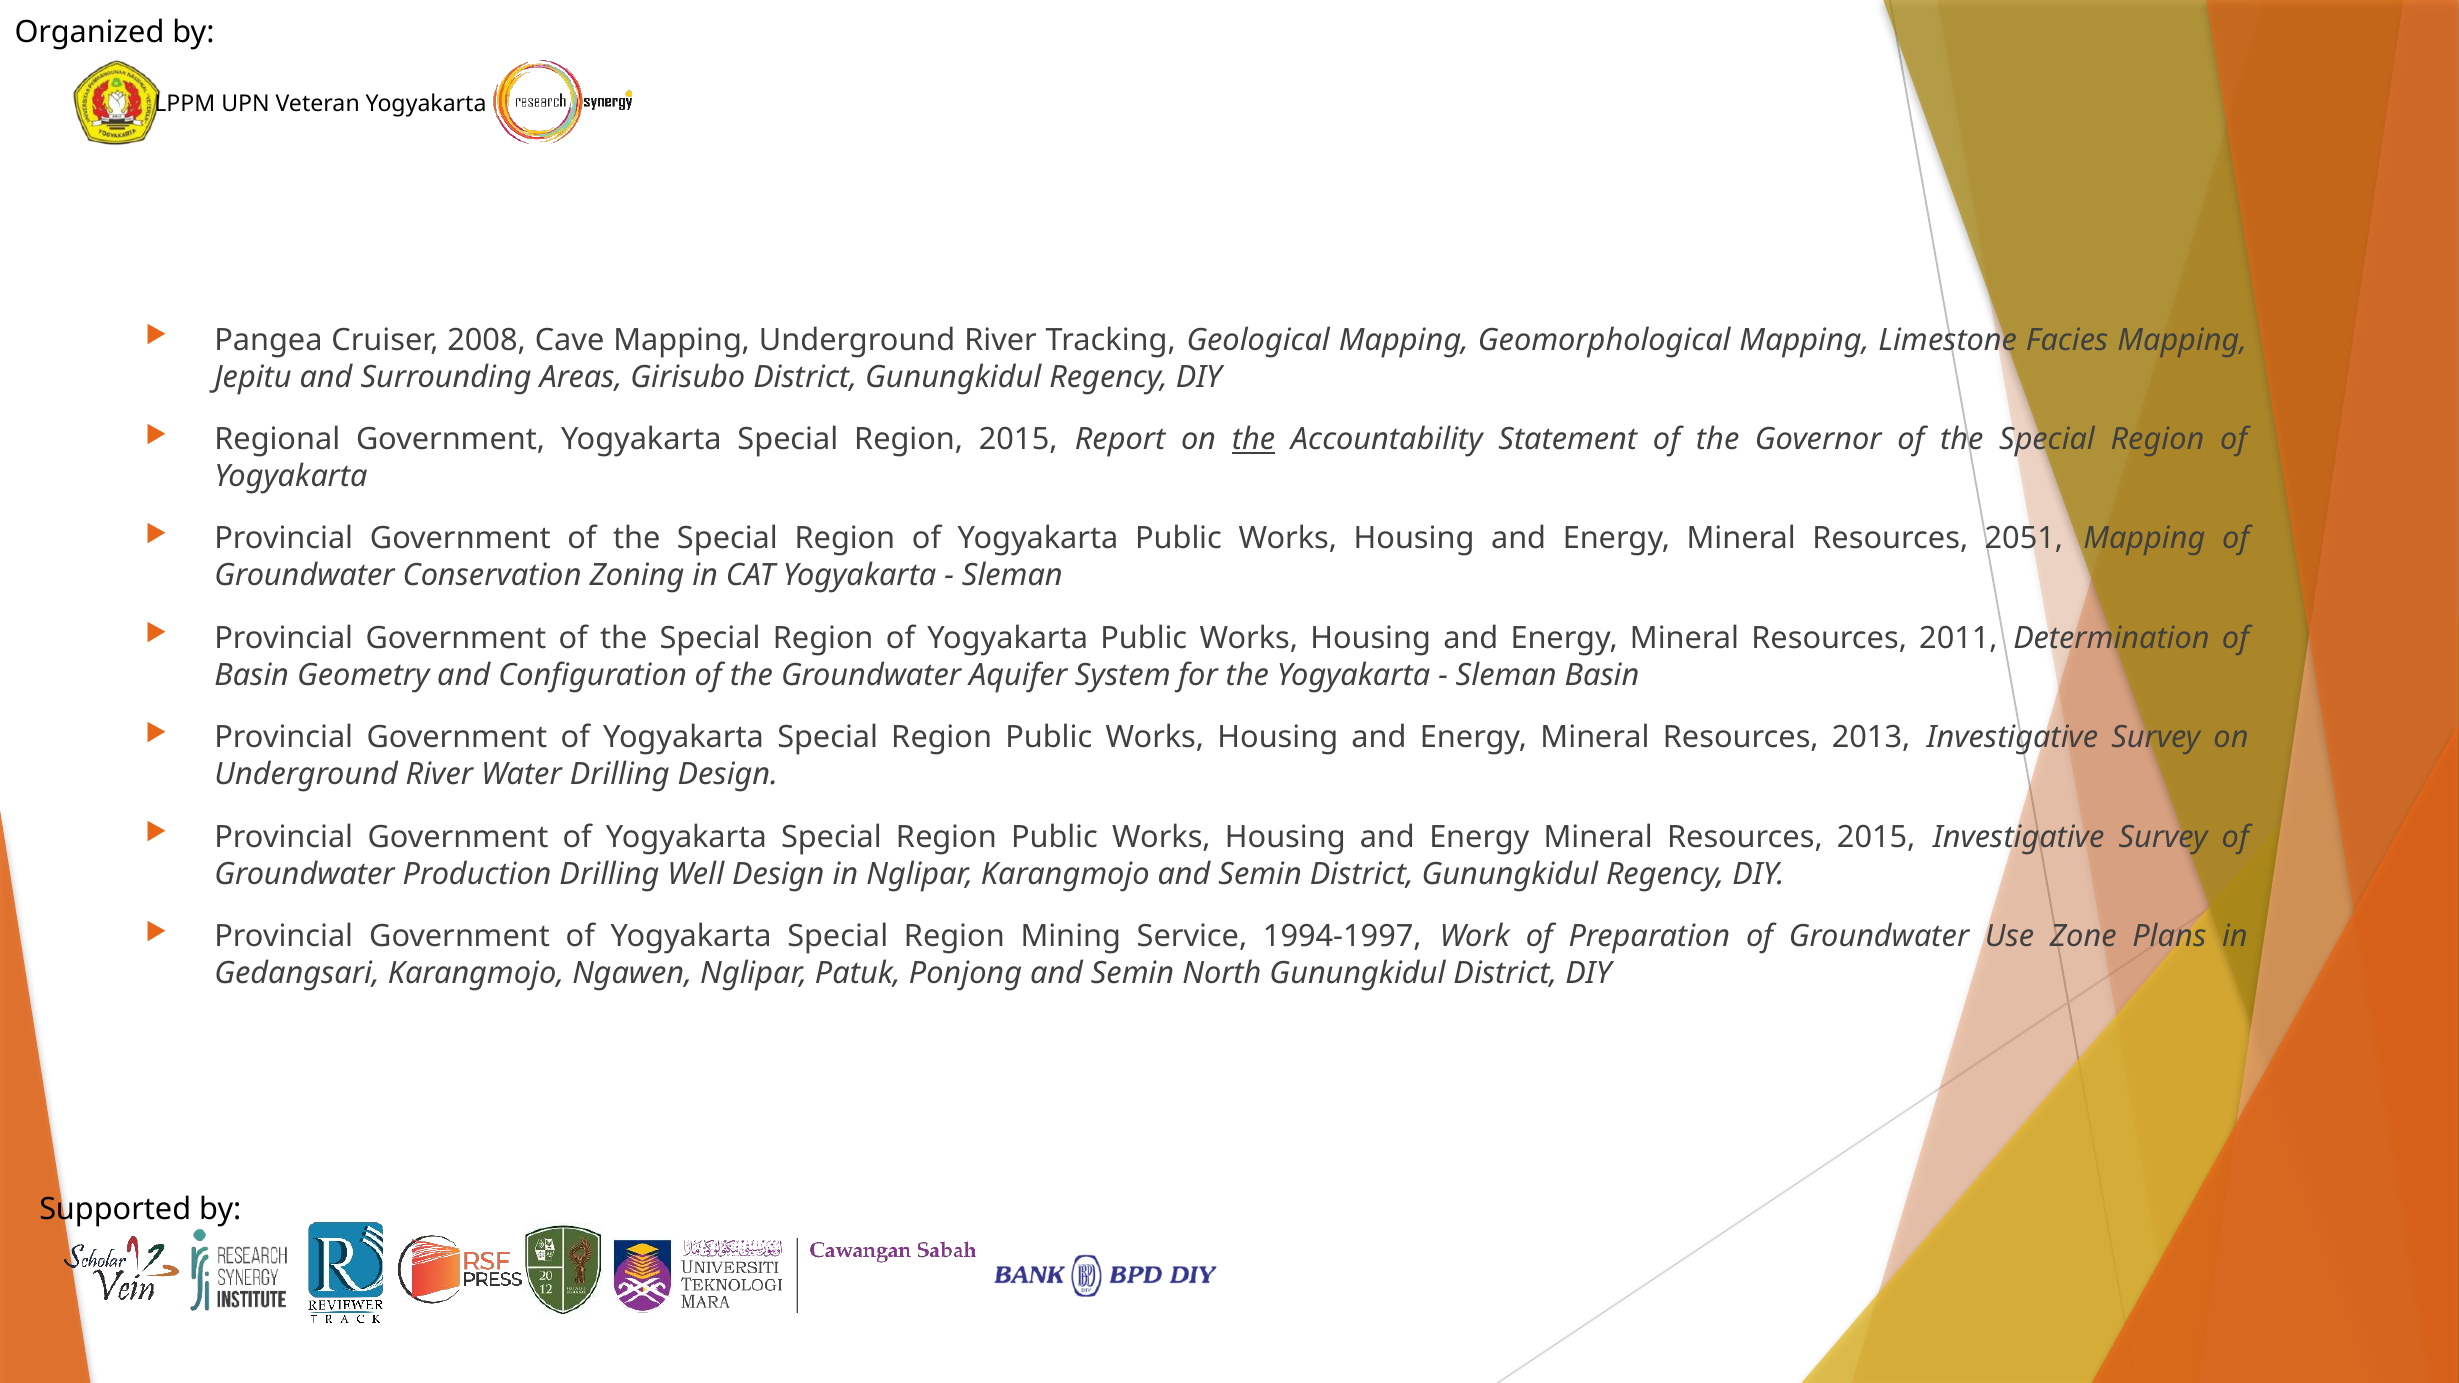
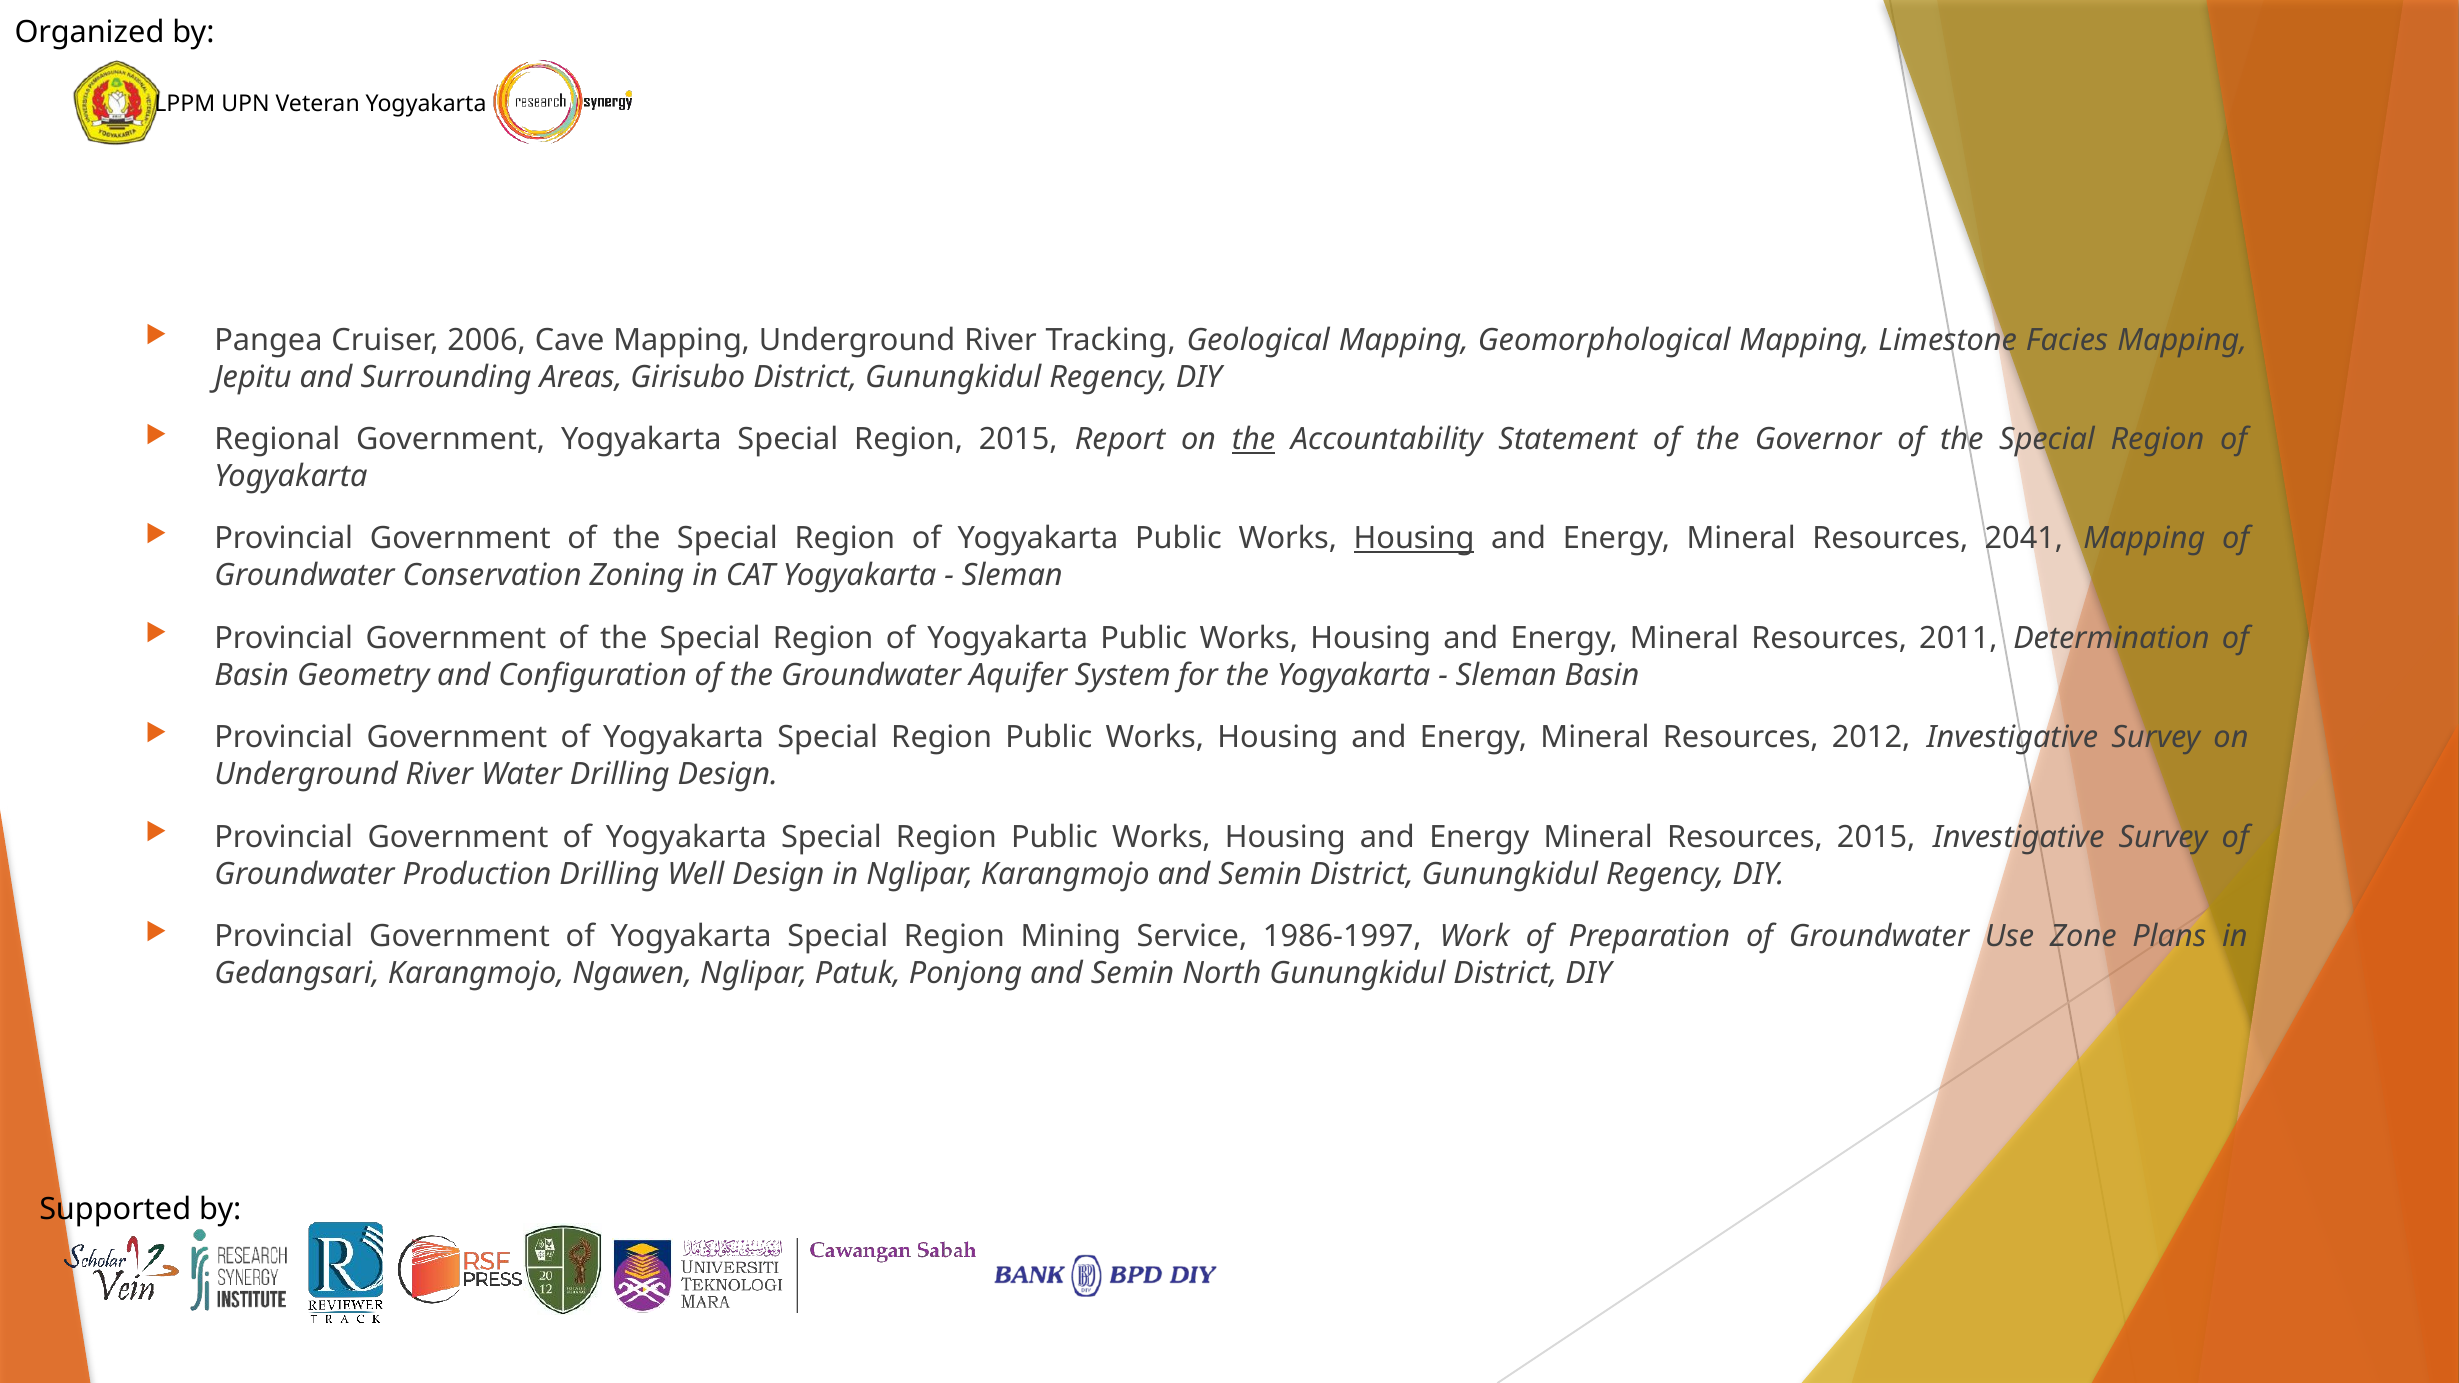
2008: 2008 -> 2006
Housing at (1414, 539) underline: none -> present
2051: 2051 -> 2041
2013: 2013 -> 2012
1994-1997: 1994-1997 -> 1986-1997
